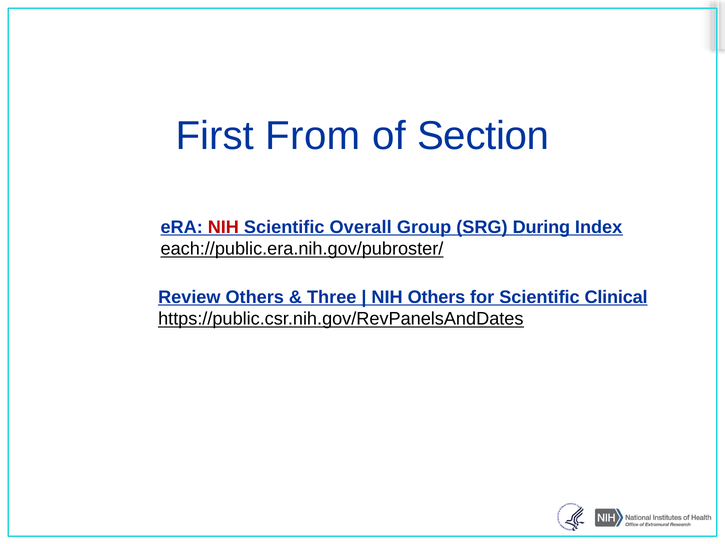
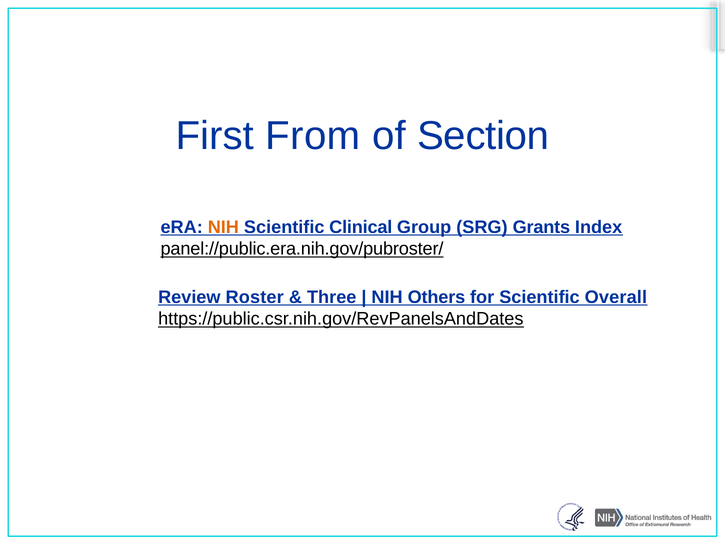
NIH at (223, 227) colour: red -> orange
Overall: Overall -> Clinical
During: During -> Grants
each://public.era.nih.gov/pubroster/: each://public.era.nih.gov/pubroster/ -> panel://public.era.nih.gov/pubroster/
Review Others: Others -> Roster
Clinical: Clinical -> Overall
